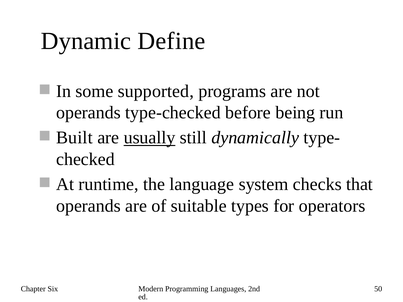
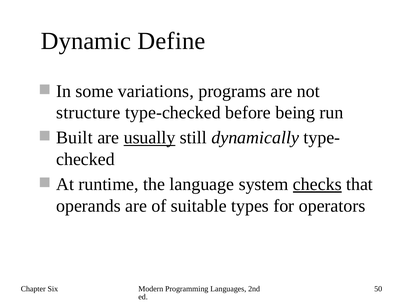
supported: supported -> variations
operands at (88, 113): operands -> structure
checks underline: none -> present
